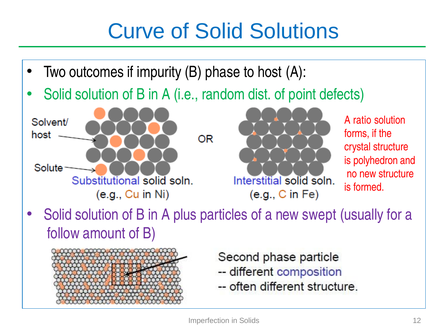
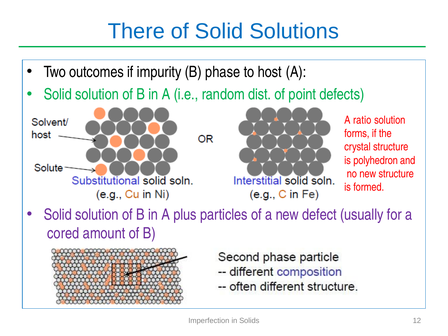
Curve: Curve -> There
swept: swept -> defect
follow: follow -> cored
